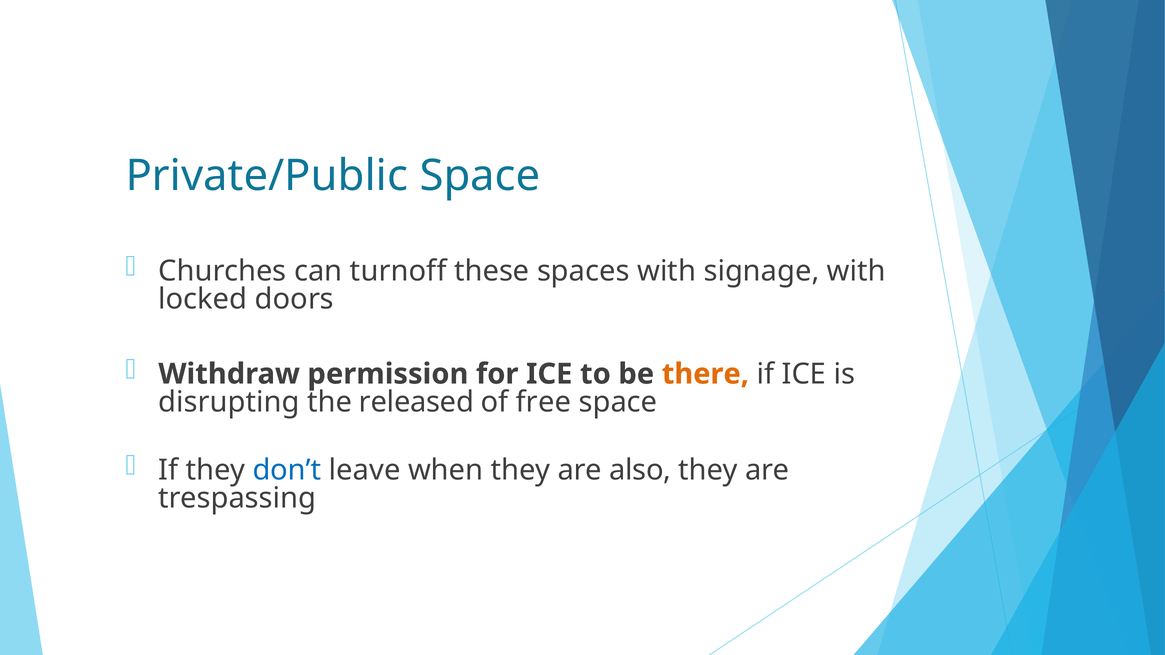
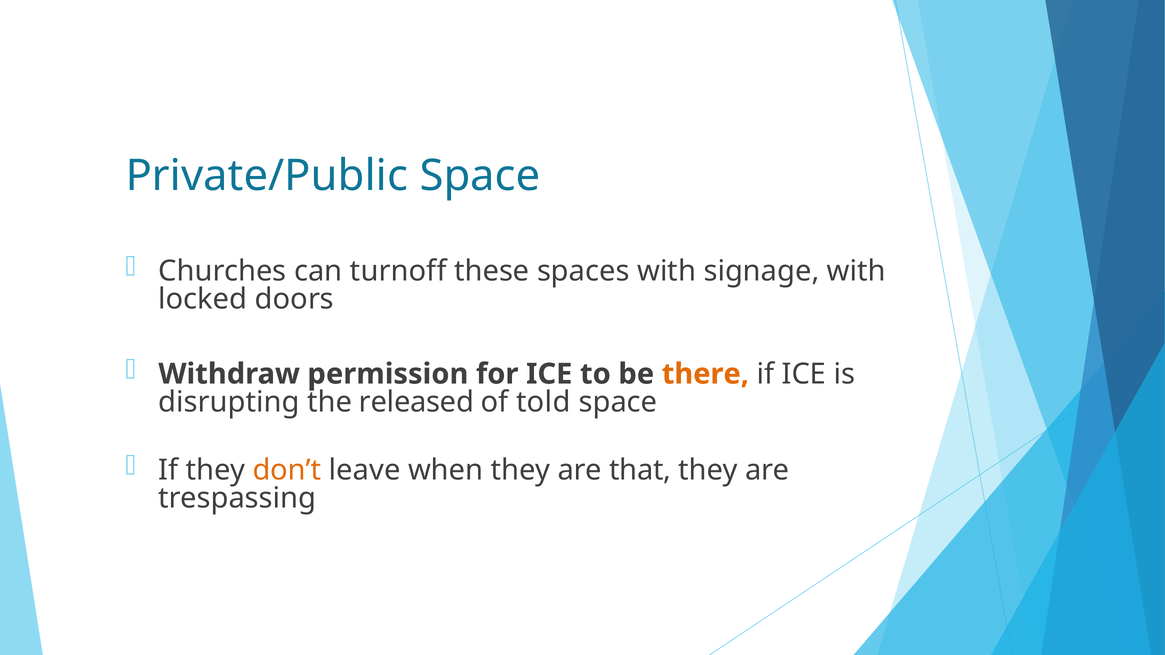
free: free -> told
don’t colour: blue -> orange
also: also -> that
